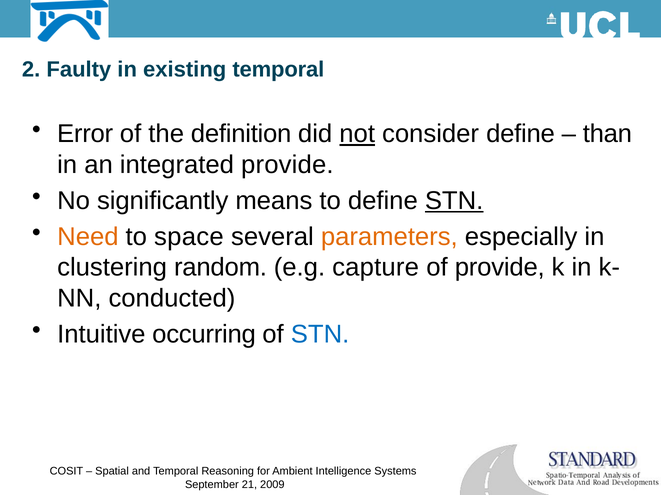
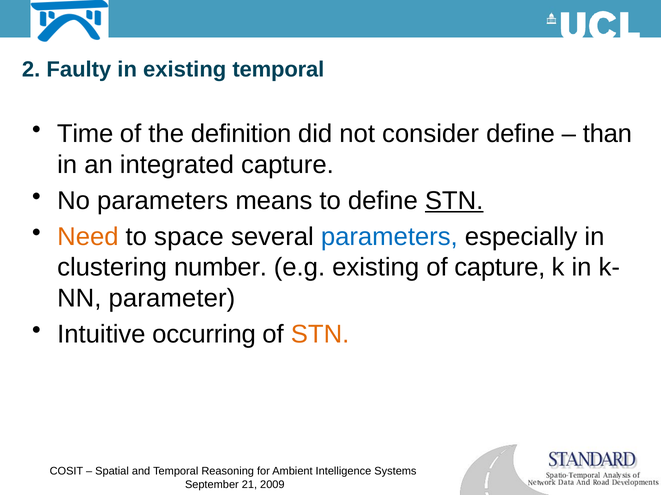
Error: Error -> Time
not underline: present -> none
integrated provide: provide -> capture
No significantly: significantly -> parameters
parameters at (389, 237) colour: orange -> blue
random: random -> number
e.g capture: capture -> existing
of provide: provide -> capture
conducted: conducted -> parameter
STN at (320, 335) colour: blue -> orange
